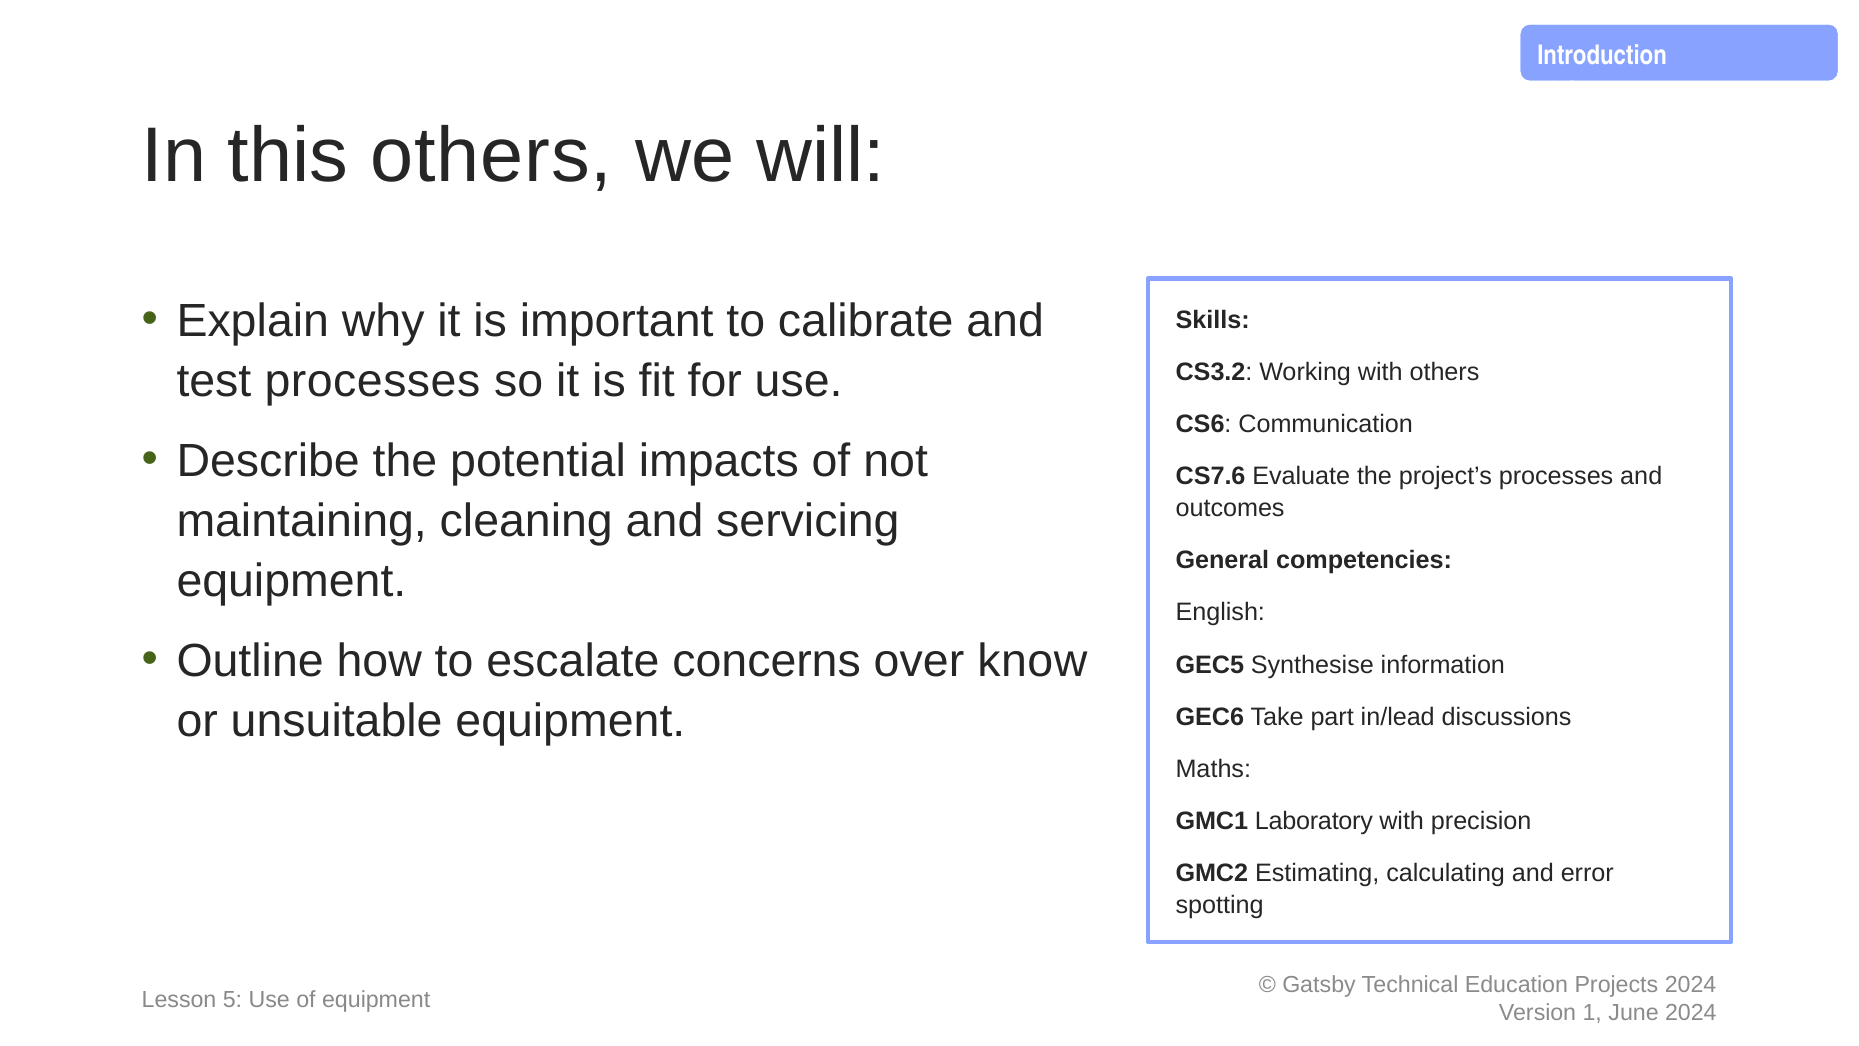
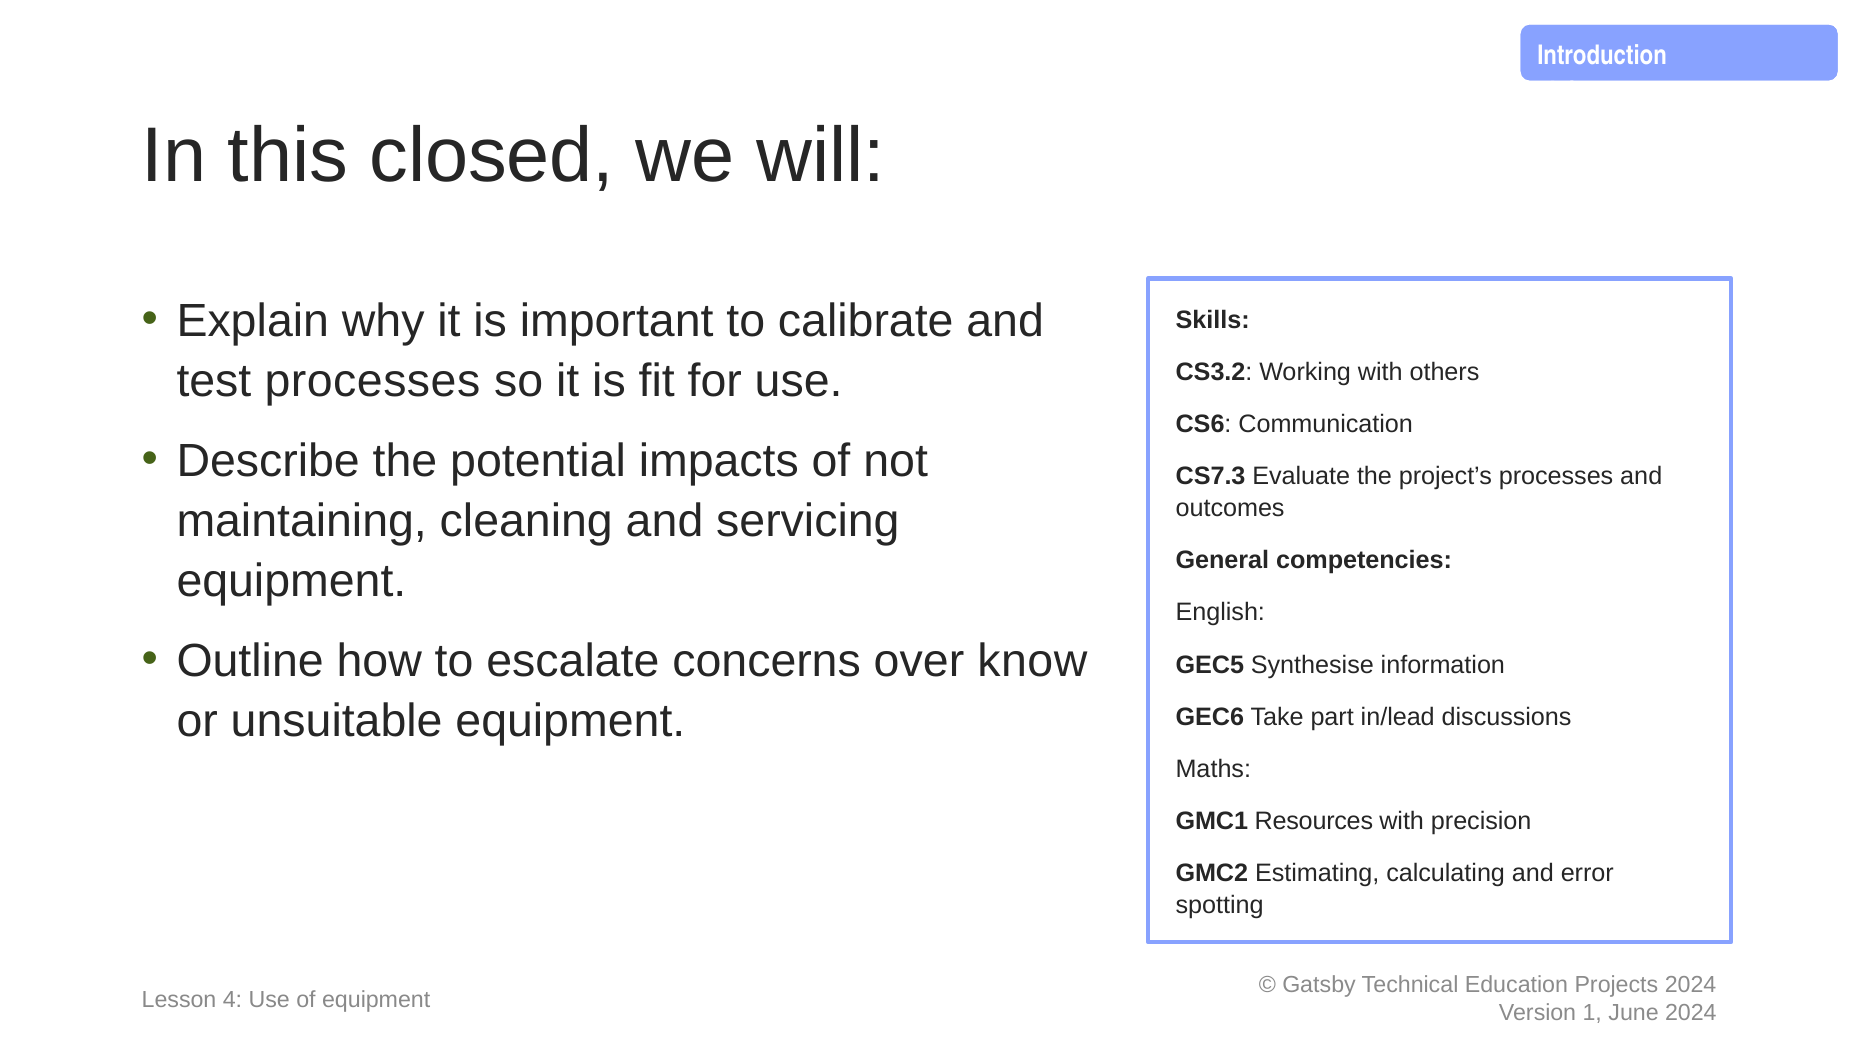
this others: others -> closed
CS7.6: CS7.6 -> CS7.3
Laboratory: Laboratory -> Resources
5: 5 -> 4
